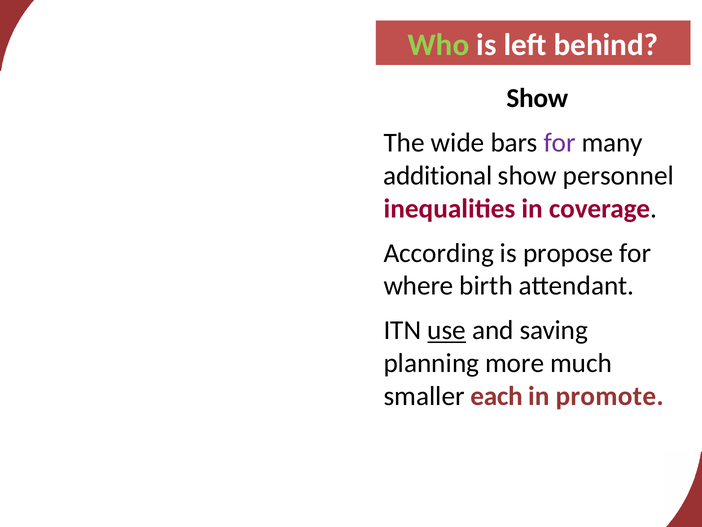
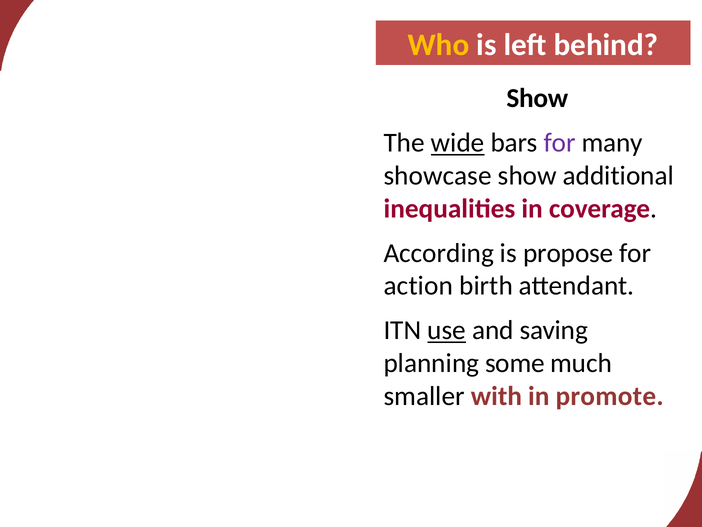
Who colour: light green -> yellow
wide underline: none -> present
additional: additional -> showcase
personnel: personnel -> additional
where: where -> action
more: more -> some
each: each -> with
